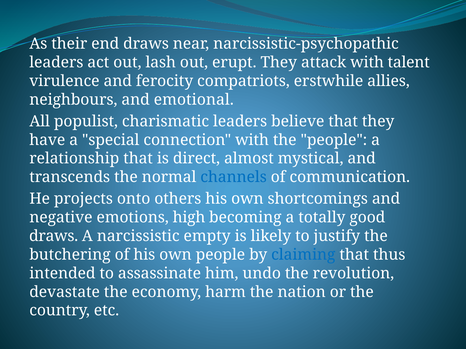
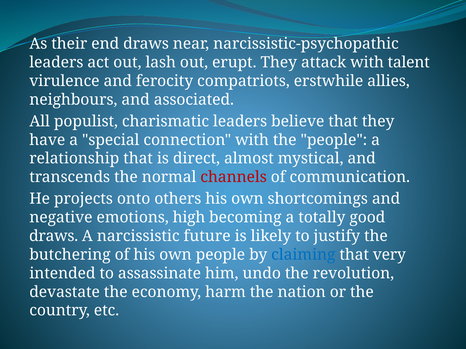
emotional: emotional -> associated
channels colour: blue -> red
empty: empty -> future
thus: thus -> very
